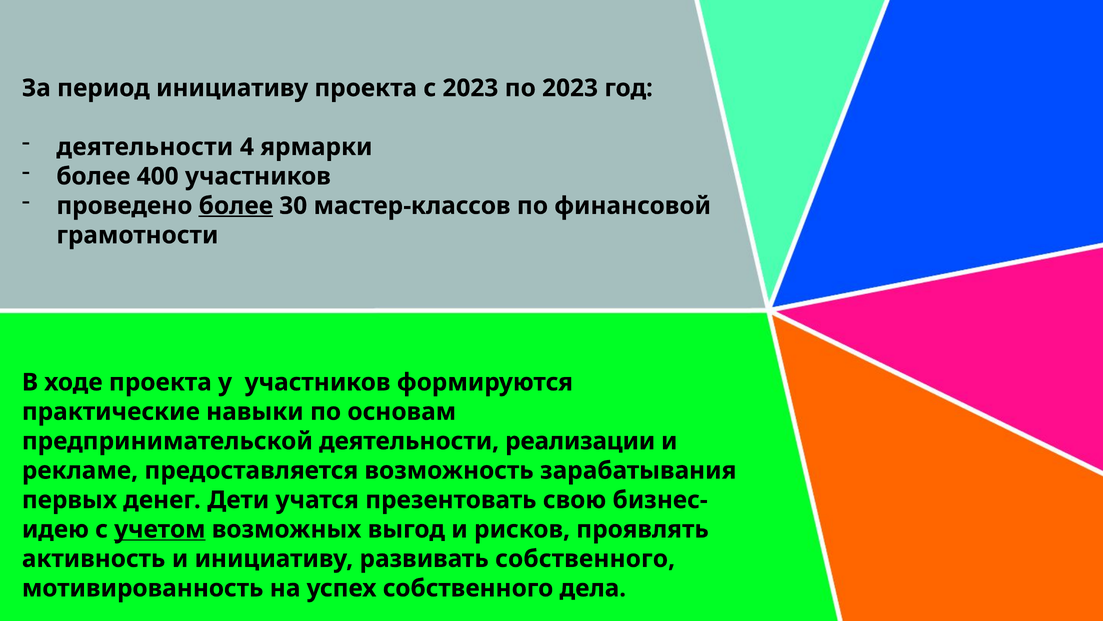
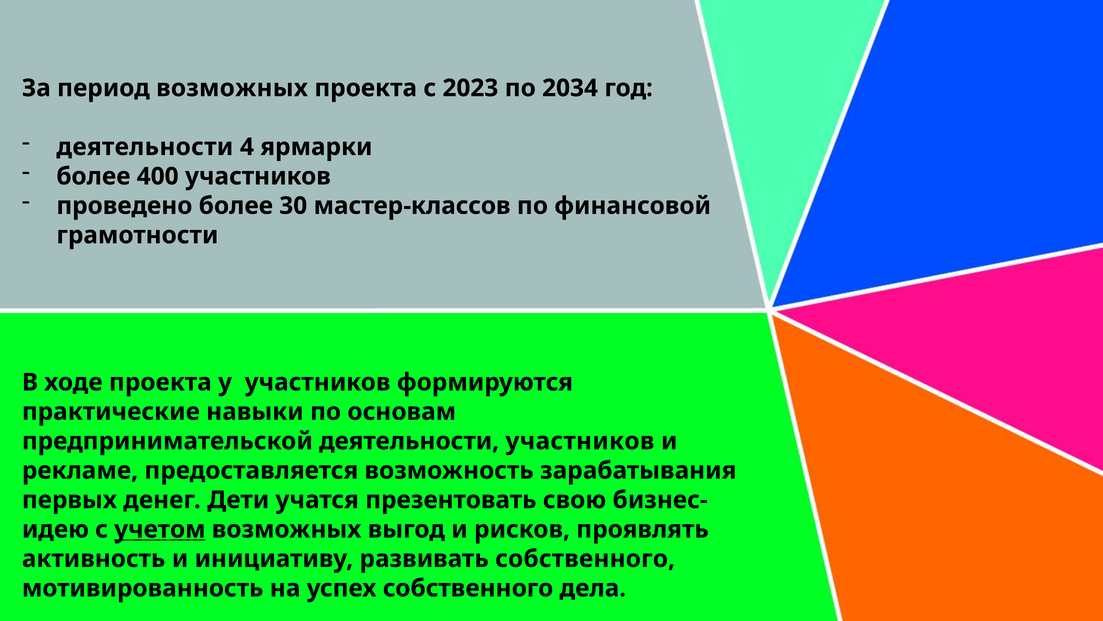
период инициативу: инициативу -> возможных
по 2023: 2023 -> 2034
более at (236, 206) underline: present -> none
деятельности реализации: реализации -> участников
